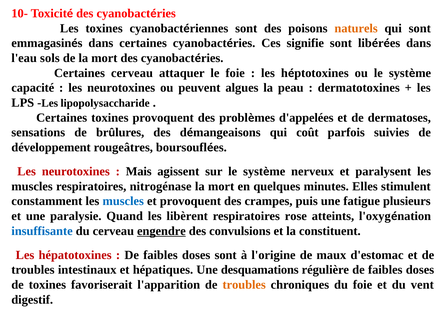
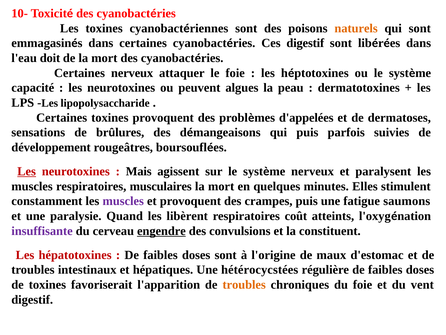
Ces signifie: signifie -> digestif
sols: sols -> doit
Certaines cerveau: cerveau -> nerveux
qui coût: coût -> puis
Les at (27, 171) underline: none -> present
nitrogénase: nitrogénase -> musculaires
muscles at (123, 201) colour: blue -> purple
plusieurs: plusieurs -> saumons
rose: rose -> coût
insuffisante colour: blue -> purple
desquamations: desquamations -> hétérocycstées
